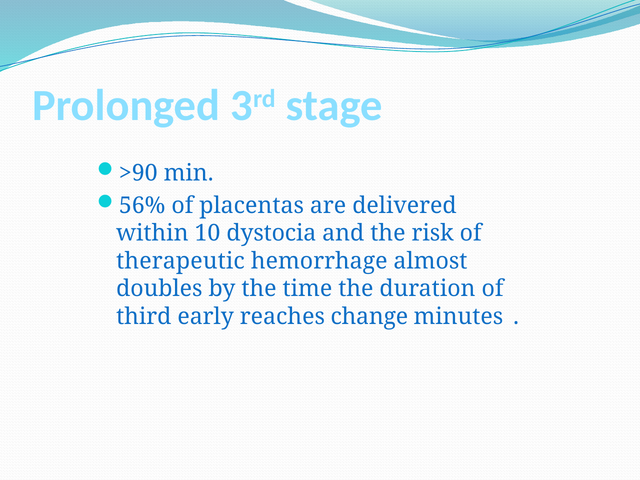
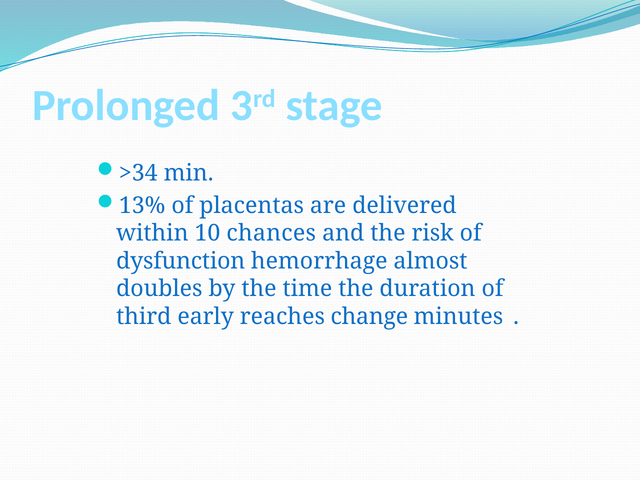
>90: >90 -> >34
56%: 56% -> 13%
dystocia: dystocia -> chances
therapeutic: therapeutic -> dysfunction
